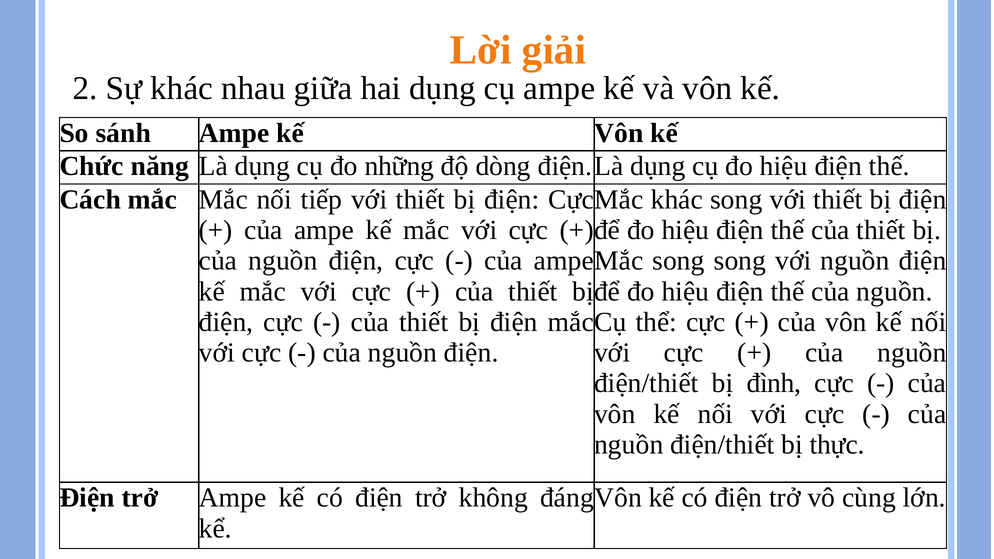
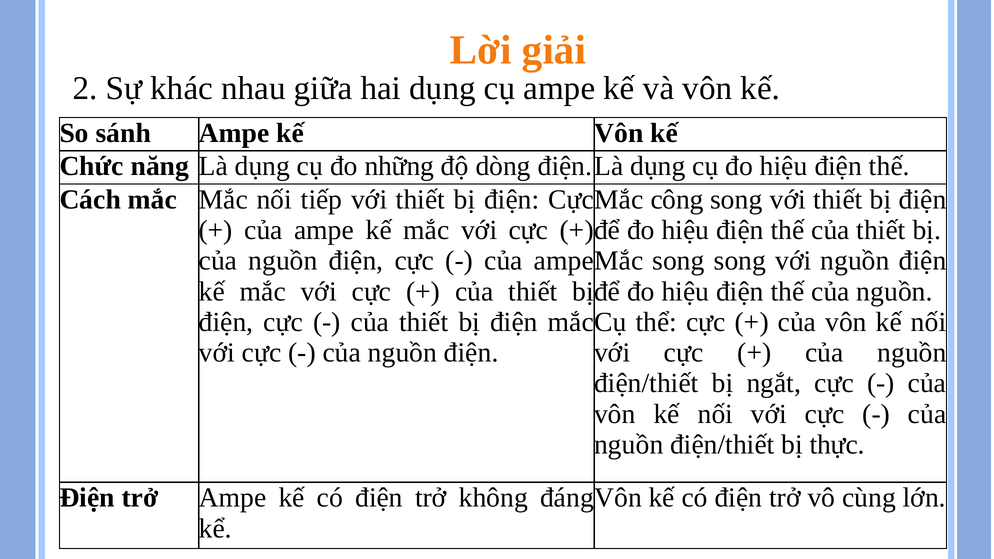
Mắc khác: khác -> công
đình: đình -> ngắt
